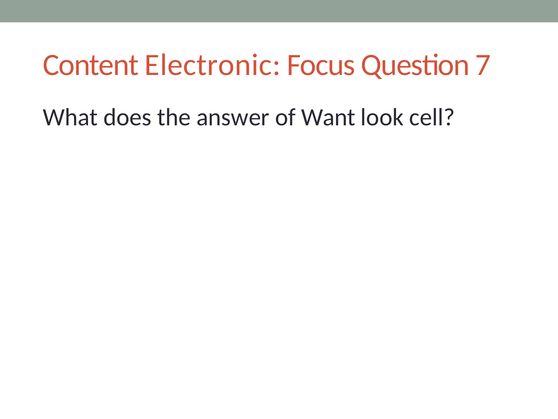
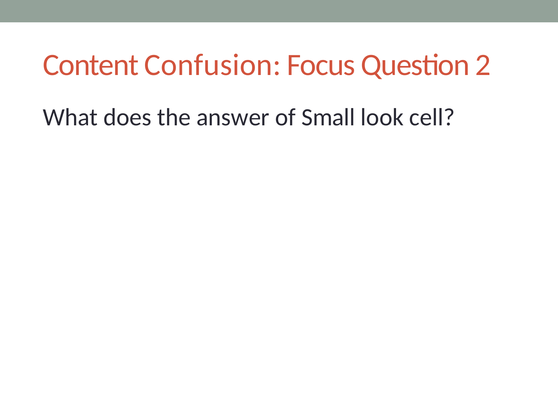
Electronic: Electronic -> Confusion
7: 7 -> 2
Want: Want -> Small
